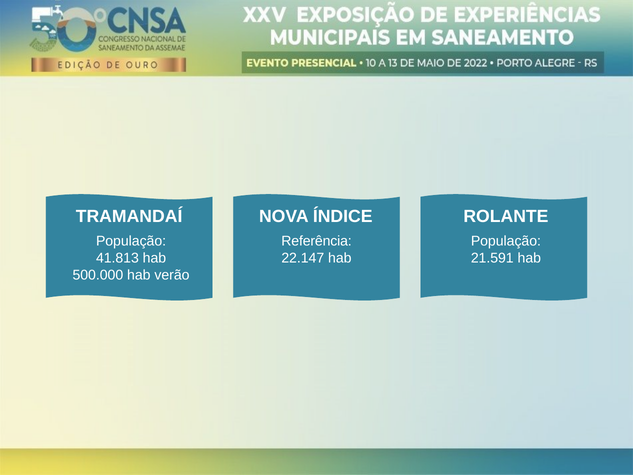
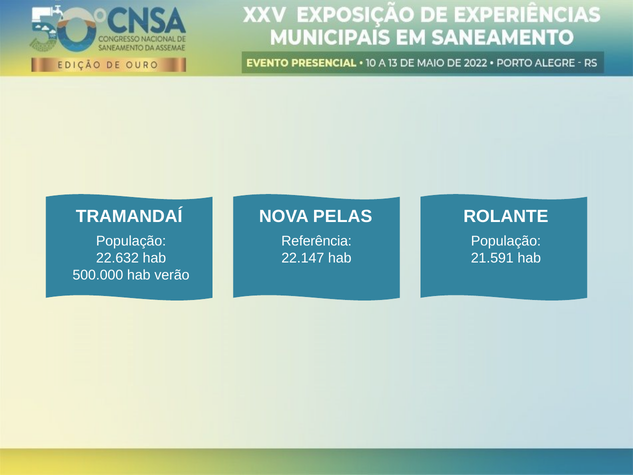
ÍNDICE: ÍNDICE -> PELAS
41.813: 41.813 -> 22.632
